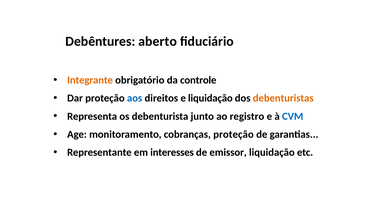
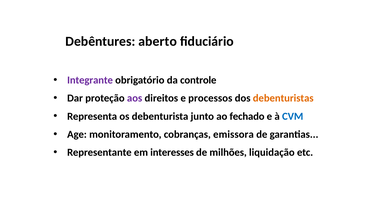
Integrante colour: orange -> purple
aos colour: blue -> purple
e liquidação: liquidação -> processos
registro: registro -> fechado
cobranças proteção: proteção -> emissora
emissor: emissor -> milhões
